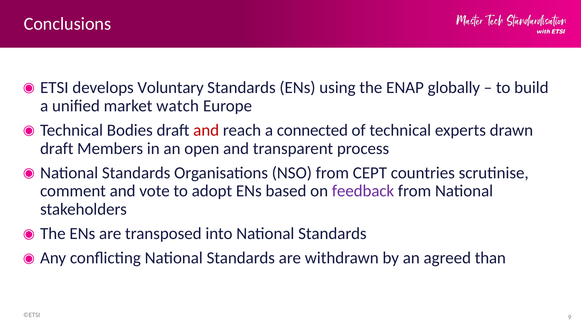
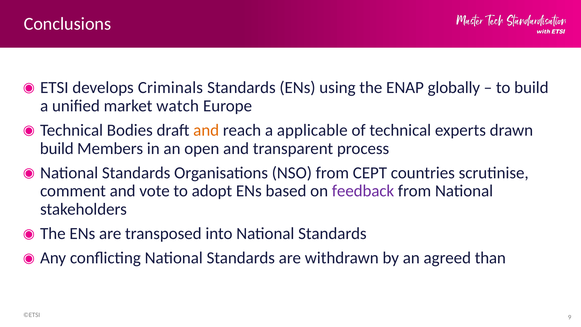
Voluntary: Voluntary -> Criminals
and at (206, 130) colour: red -> orange
connected: connected -> applicable
draft at (57, 148): draft -> build
